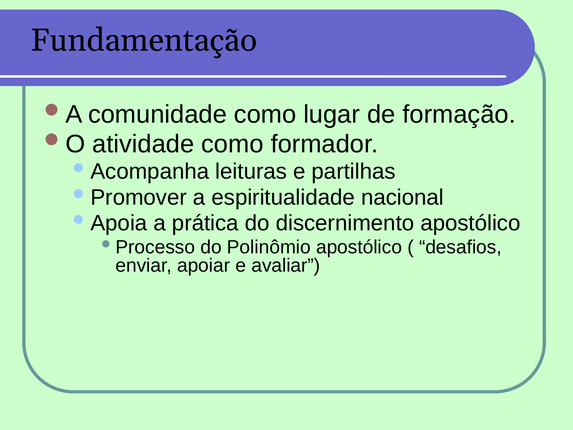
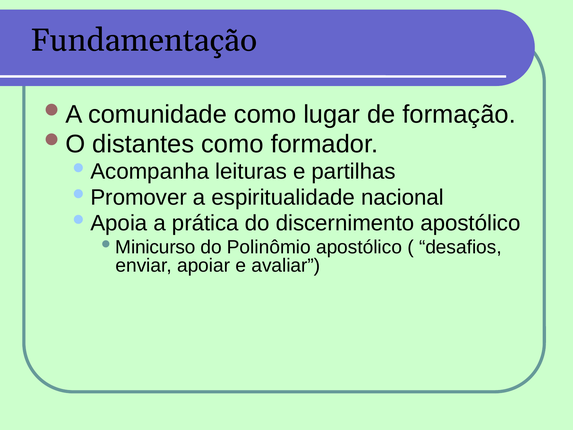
atividade: atividade -> distantes
Processo: Processo -> Minicurso
